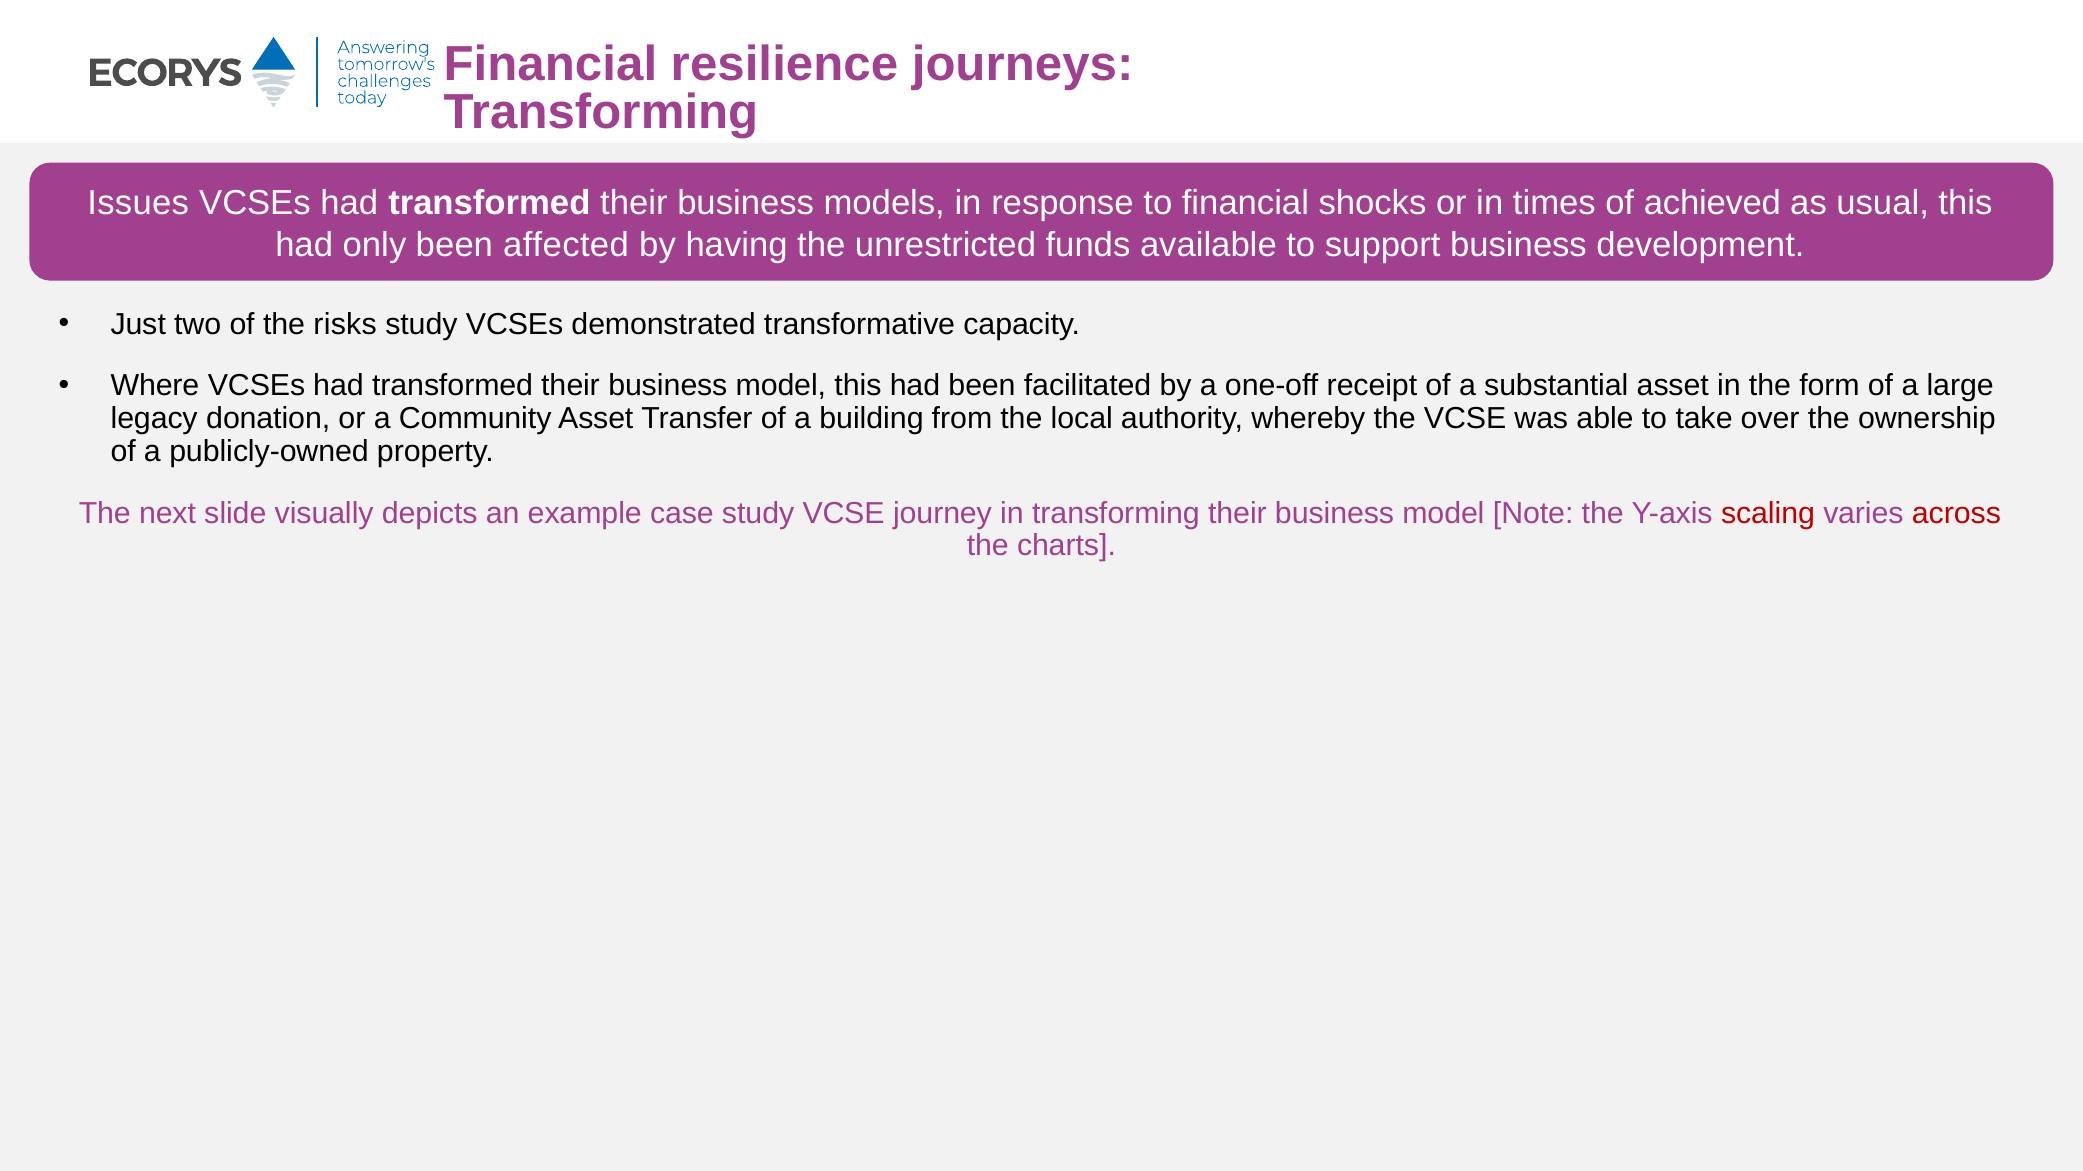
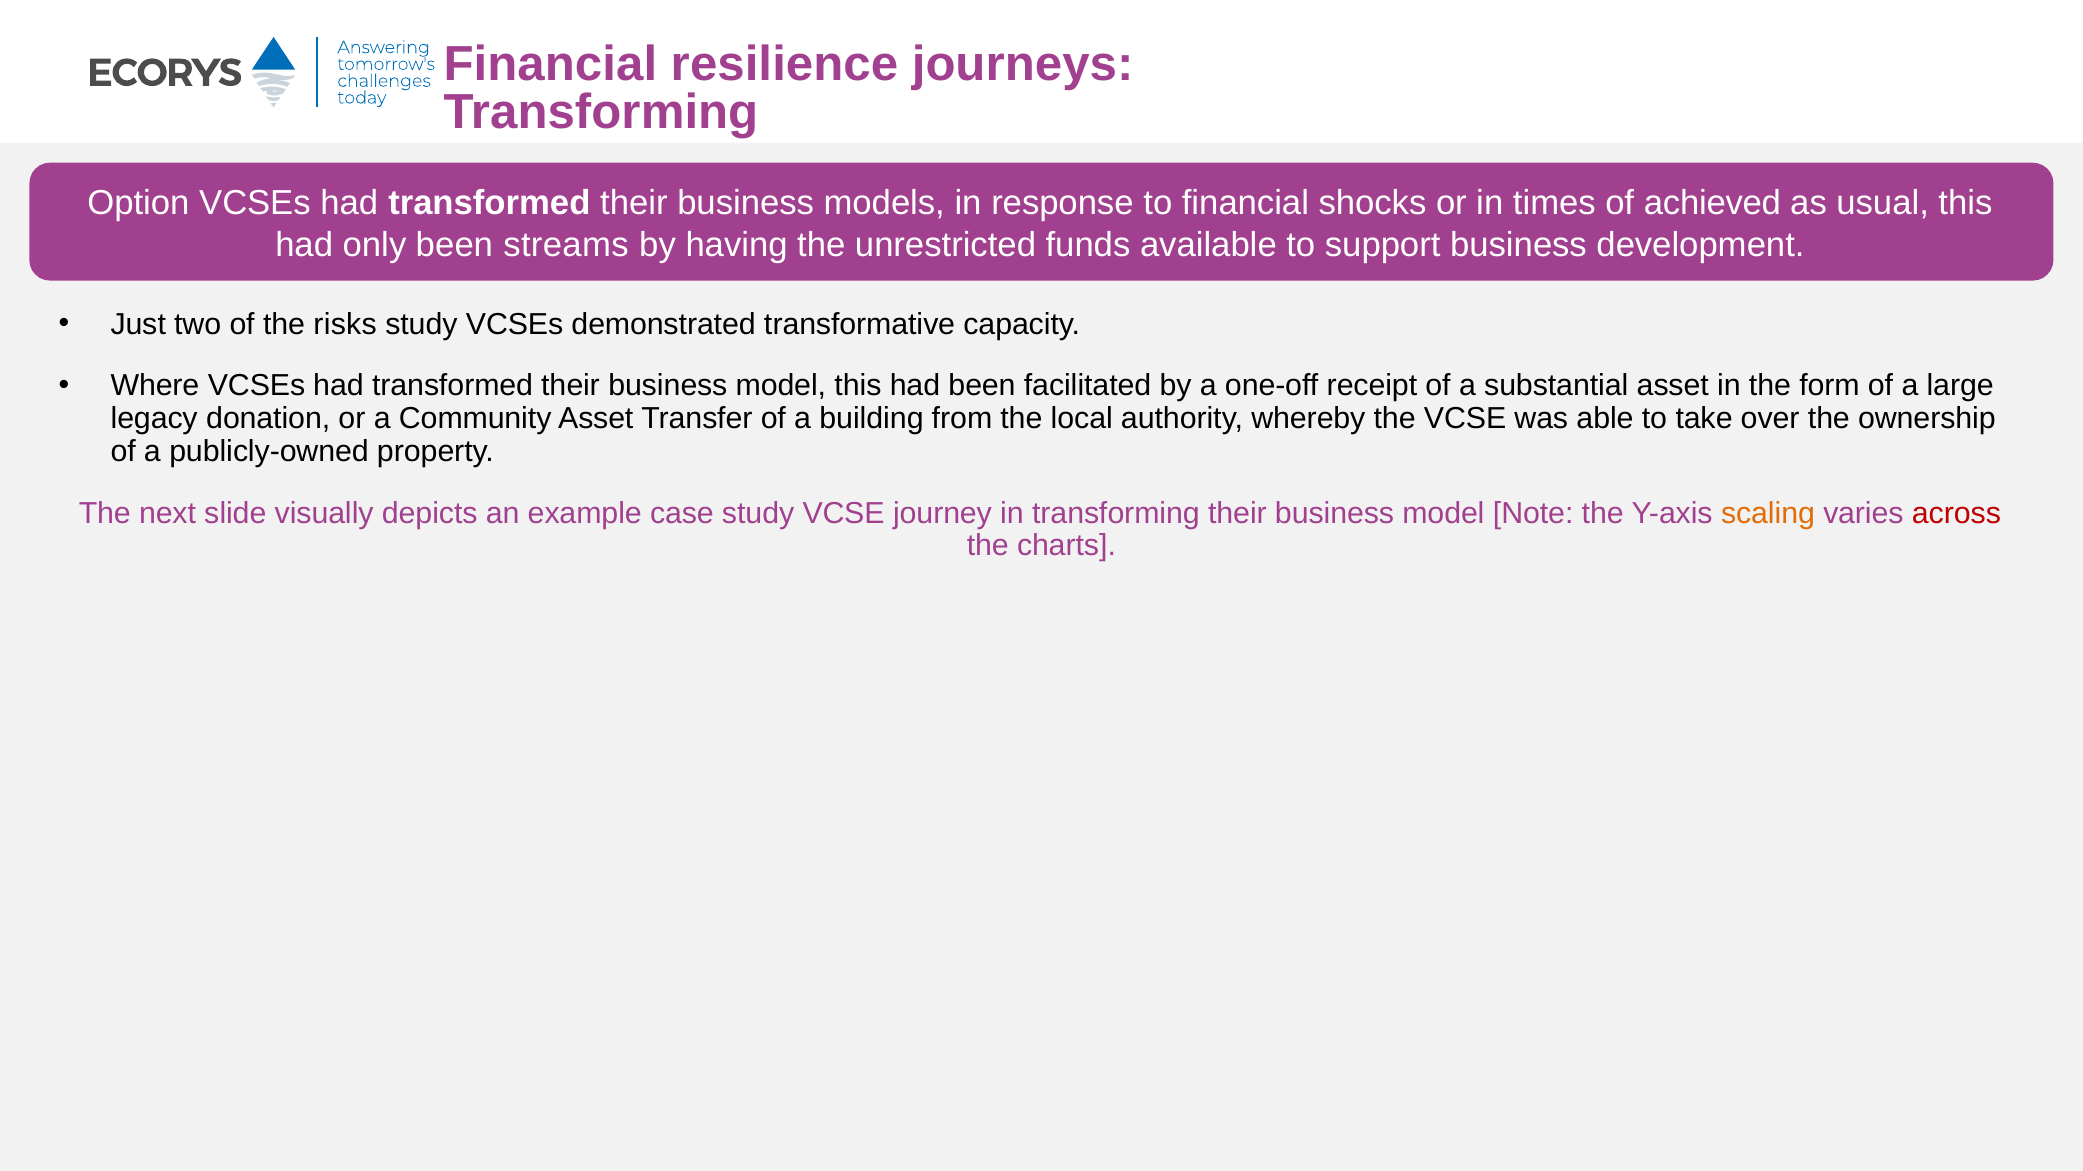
Issues: Issues -> Option
affected: affected -> streams
scaling colour: red -> orange
